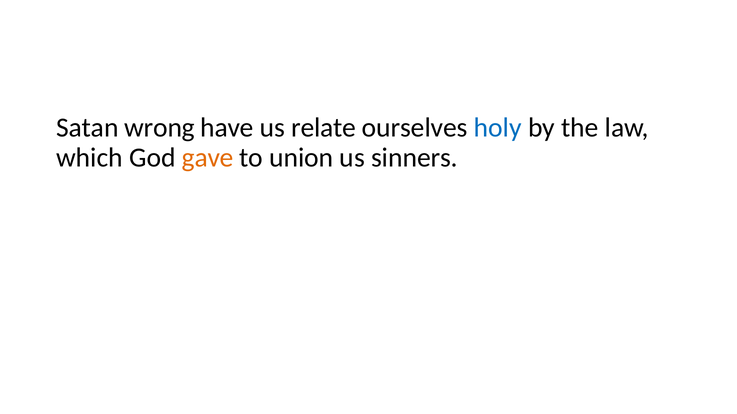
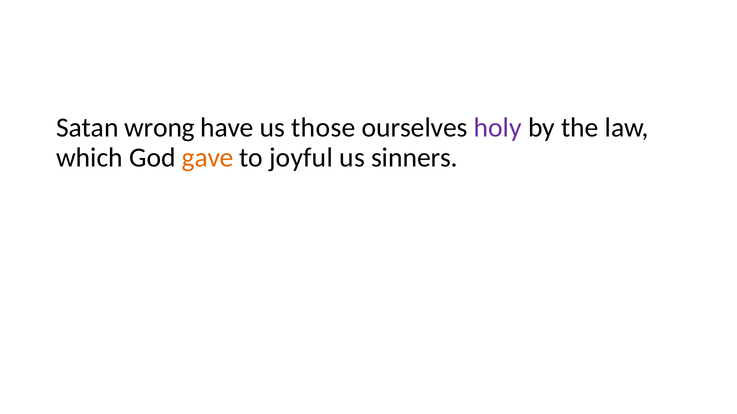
relate: relate -> those
holy colour: blue -> purple
union: union -> joyful
